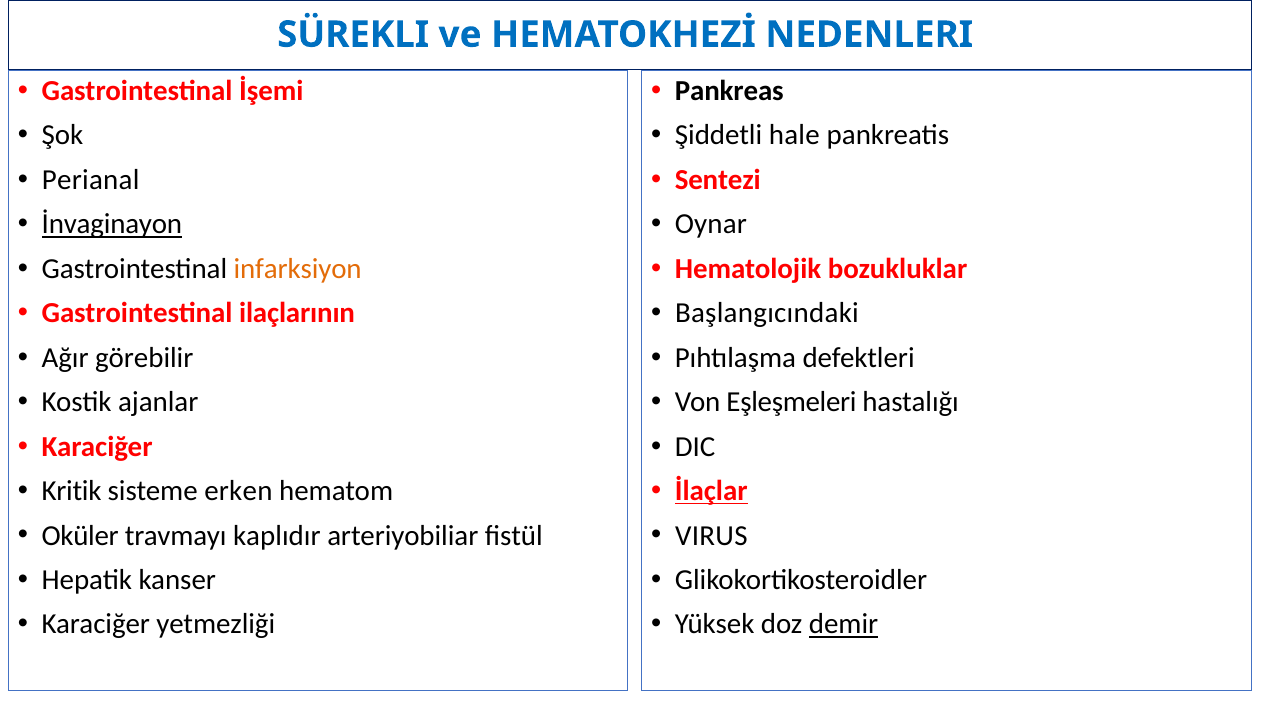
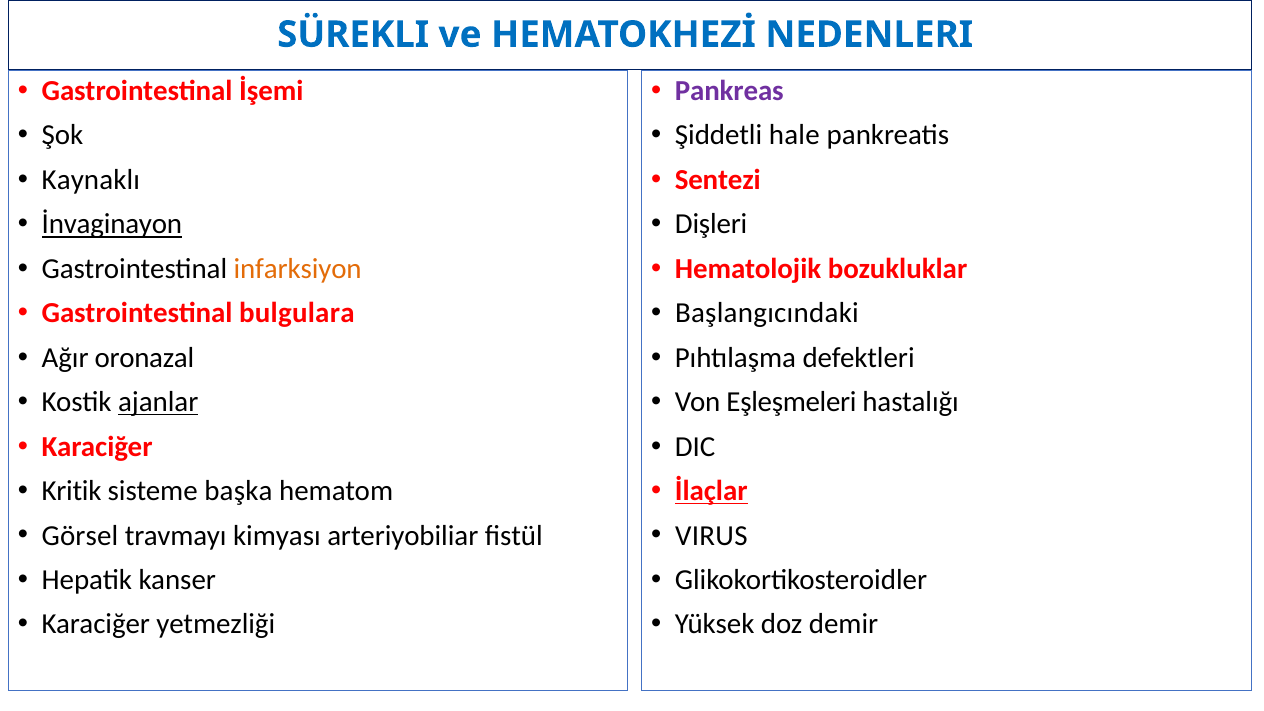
Pankreas colour: black -> purple
Perianal: Perianal -> Kaynaklı
Oynar: Oynar -> Dişleri
ilaçlarının: ilaçlarının -> bulgulara
görebilir: görebilir -> oronazal
ajanlar underline: none -> present
erken: erken -> başka
Oküler: Oküler -> Görsel
kaplıdır: kaplıdır -> kimyası
demir underline: present -> none
